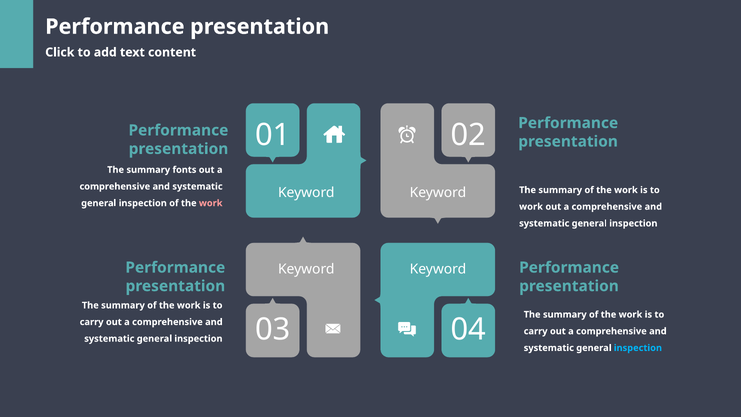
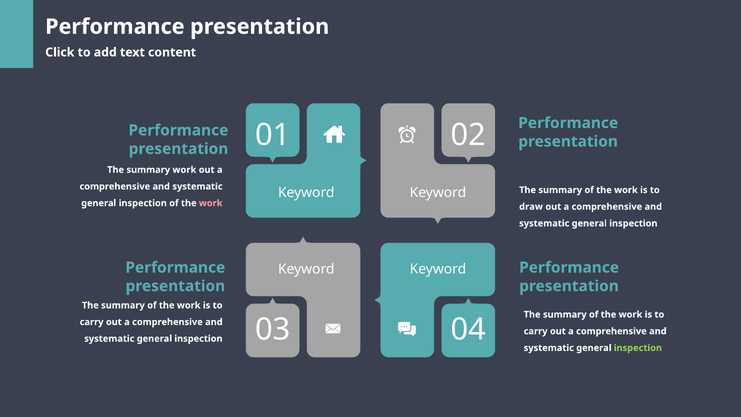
summary fonts: fonts -> work
work at (531, 207): work -> draw
inspection at (638, 348) colour: light blue -> light green
